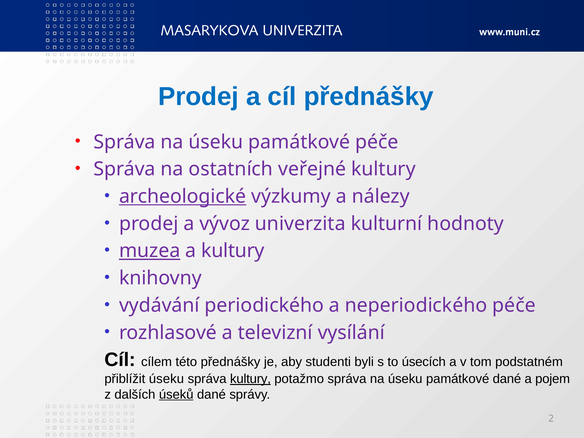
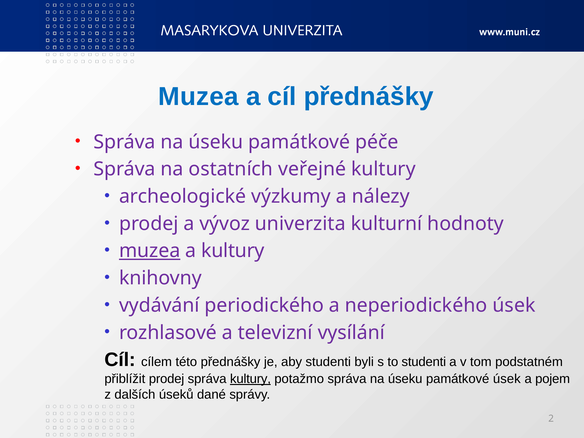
Prodej at (198, 97): Prodej -> Muzea
archeologické underline: present -> none
neperiodického péče: péče -> úsek
to úsecích: úsecích -> studenti
přiblížit úseku: úseku -> prodej
památkové dané: dané -> úsek
úseků underline: present -> none
